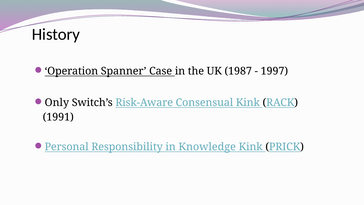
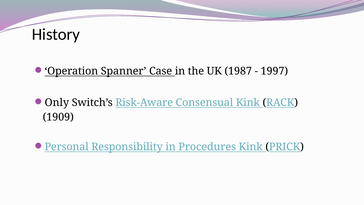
1991: 1991 -> 1909
Knowledge: Knowledge -> Procedures
